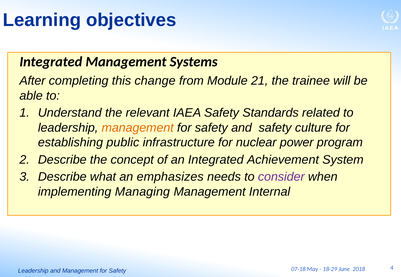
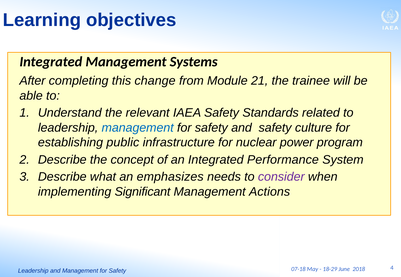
management at (138, 128) colour: orange -> blue
Achievement: Achievement -> Performance
Managing: Managing -> Significant
Internal: Internal -> Actions
